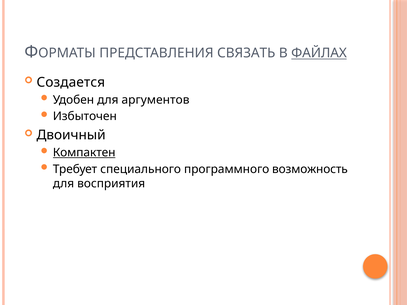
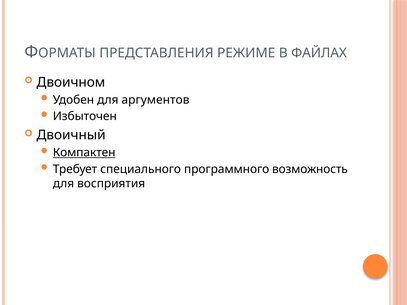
СВЯЗАТЬ: СВЯЗАТЬ -> РЕЖИМЕ
ФАЙЛАХ underline: present -> none
Создается: Создается -> Двоичном
